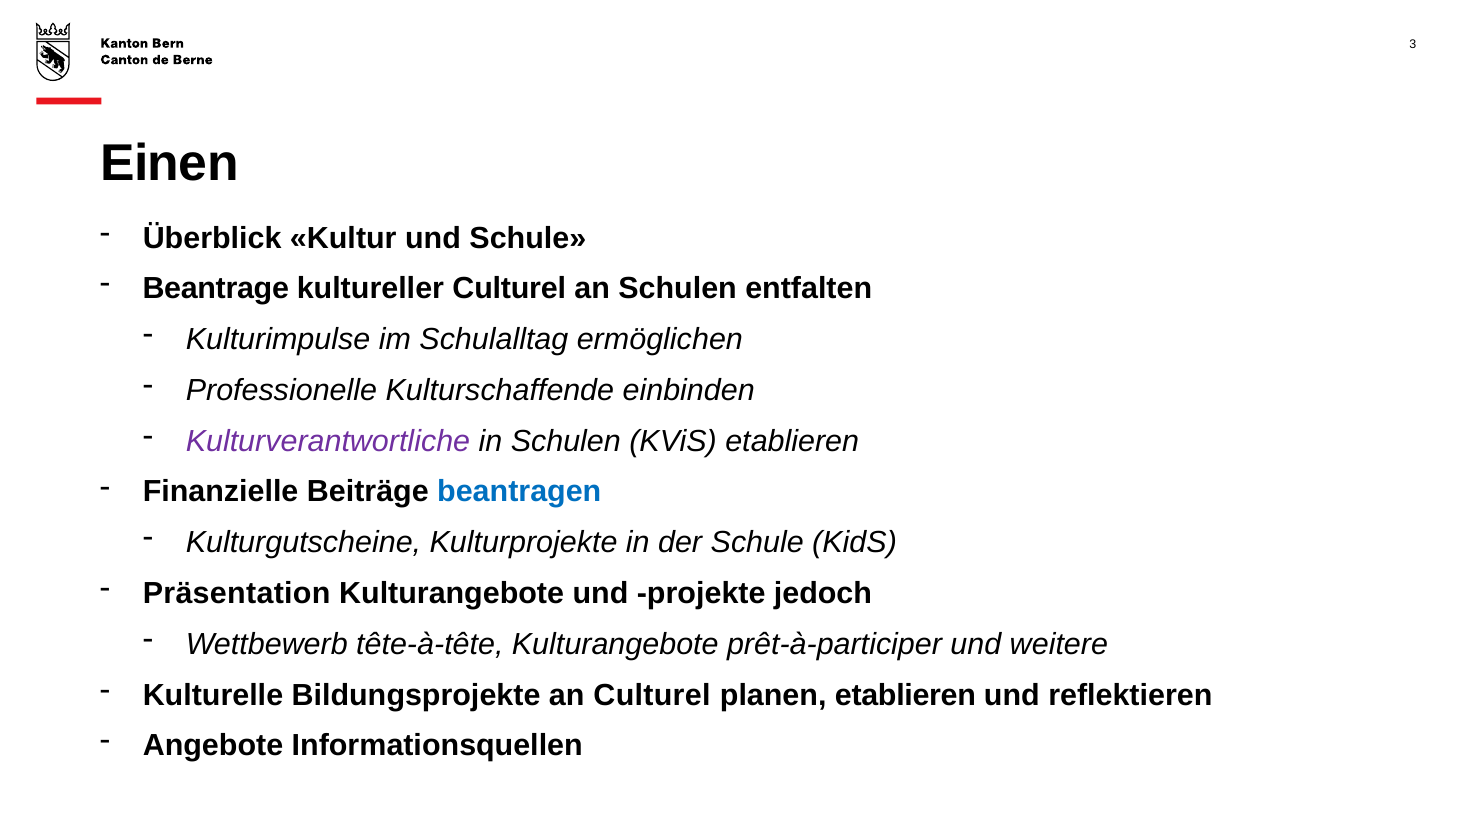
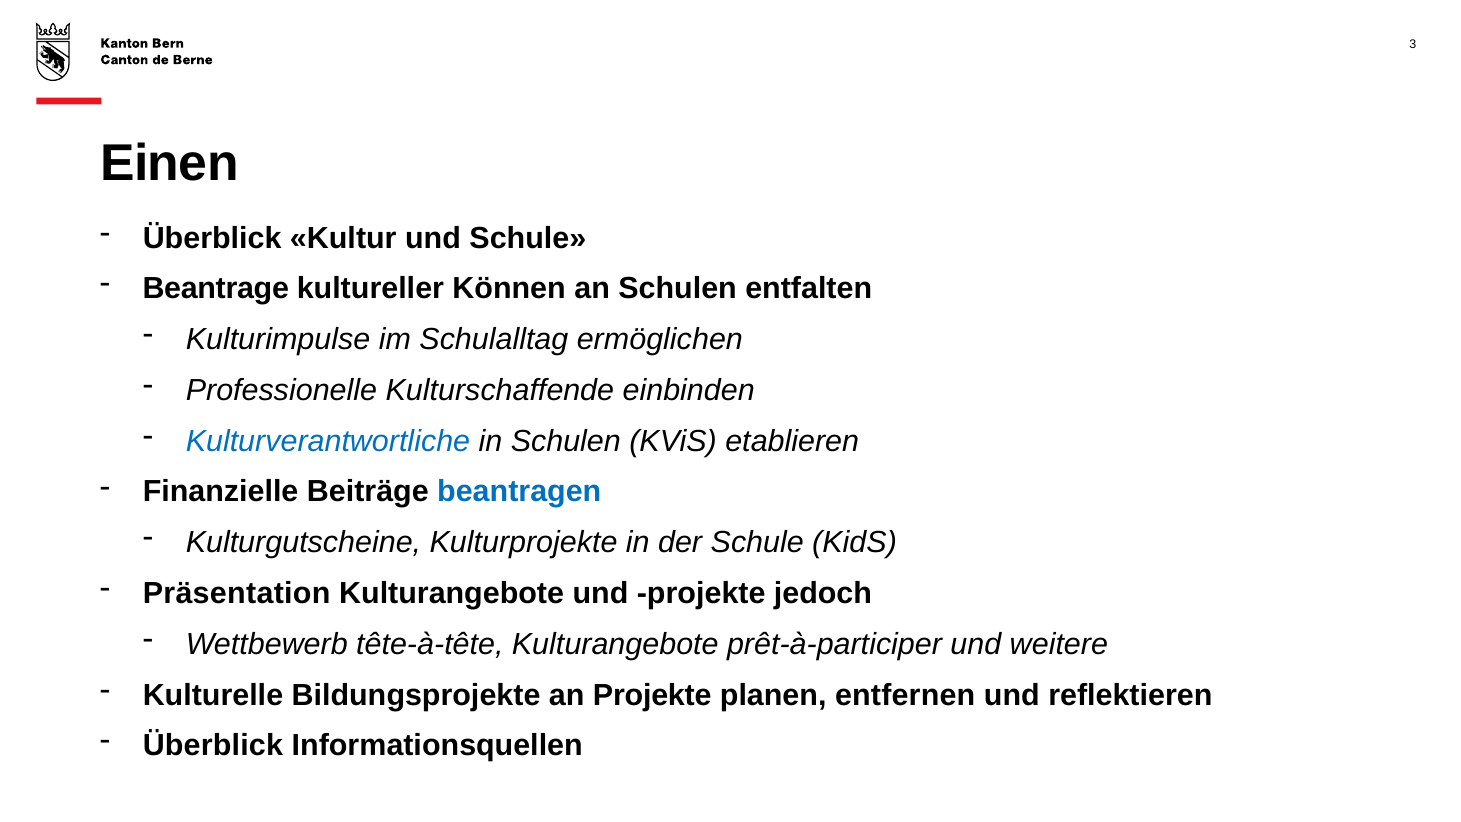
kultureller Culturel: Culturel -> Können
Kulturverantwortliche colour: purple -> blue
an Culturel: Culturel -> Projekte
planen etablieren: etablieren -> entfernen
Angebote at (213, 746): Angebote -> Überblick
